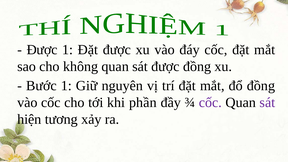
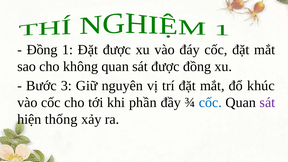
Được at (42, 50): Được -> Đồng
Bước 1: 1 -> 3
đổ đồng: đồng -> khúc
cốc at (210, 102) colour: purple -> blue
tương: tương -> thống
